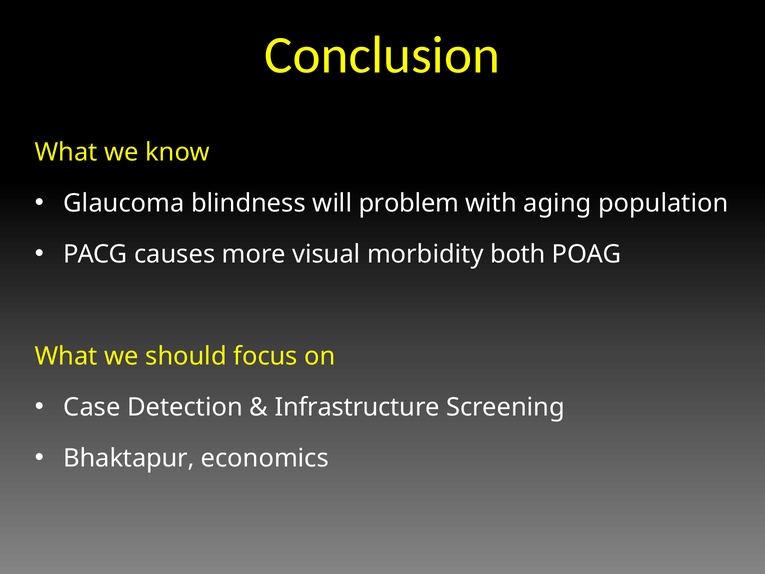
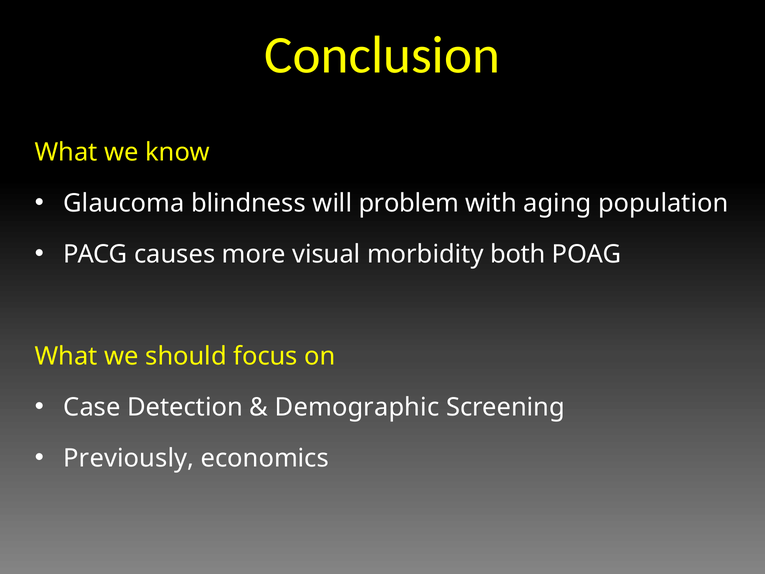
Infrastructure: Infrastructure -> Demographic
Bhaktapur: Bhaktapur -> Previously
